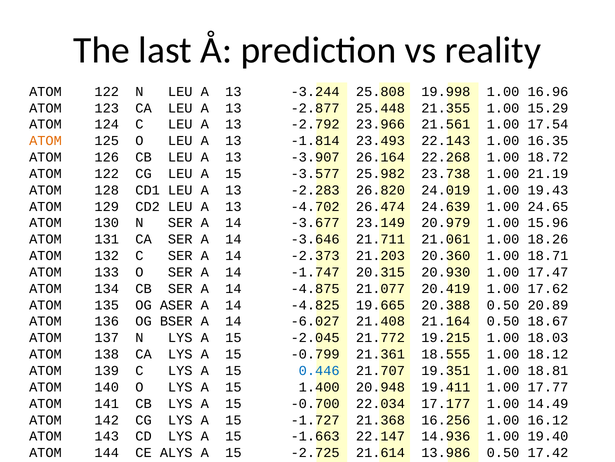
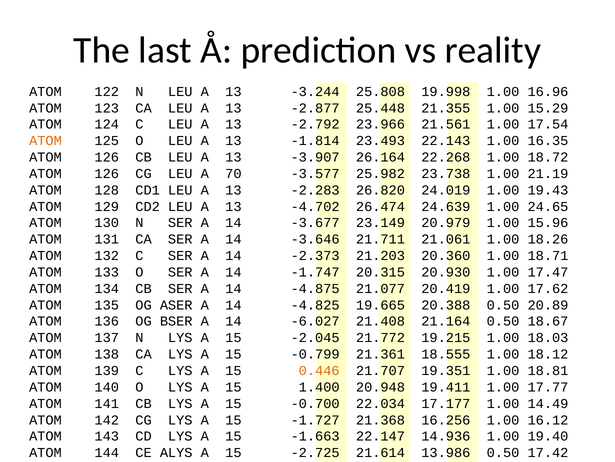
122 at (107, 173): 122 -> 126
LEU A 15: 15 -> 70
0.446 colour: blue -> orange
